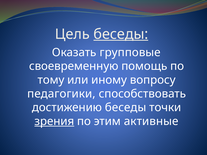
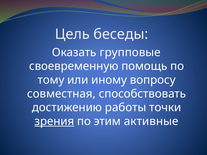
беседы at (121, 34) underline: present -> none
педагогики: педагогики -> совместная
достижению беседы: беседы -> работы
